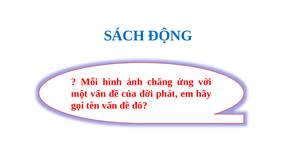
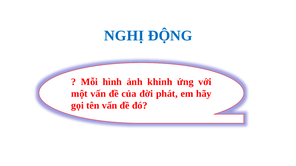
SÁCH: SÁCH -> NGHỊ
chăng: chăng -> khinh
